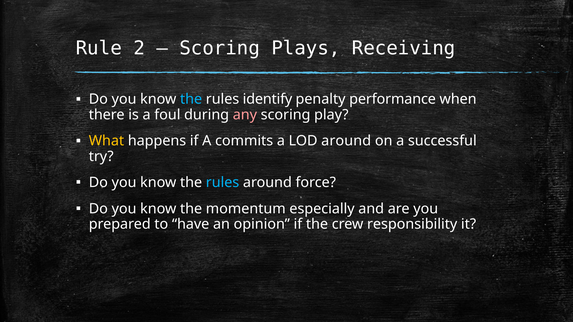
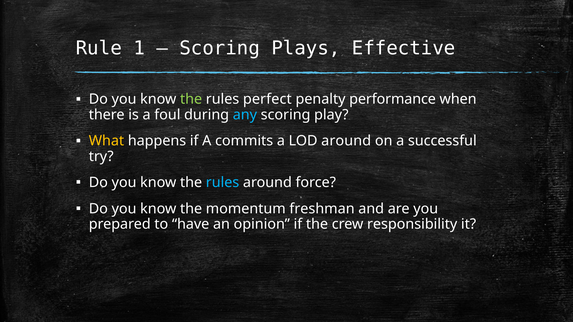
2: 2 -> 1
Receiving: Receiving -> Effective
the at (191, 99) colour: light blue -> light green
identify: identify -> perfect
any colour: pink -> light blue
especially: especially -> freshman
